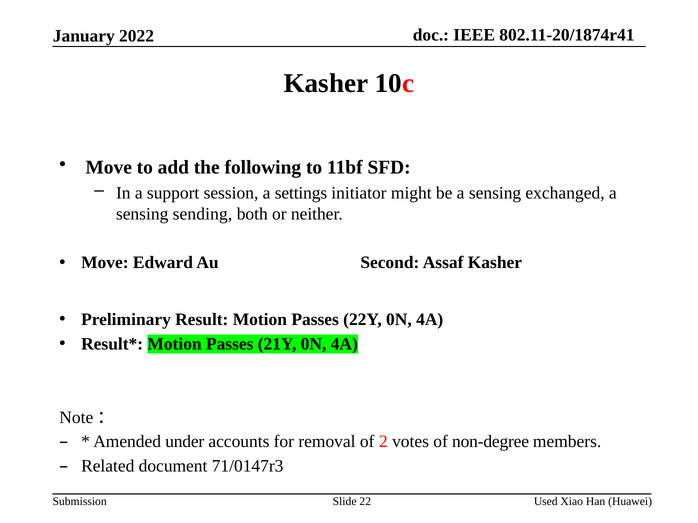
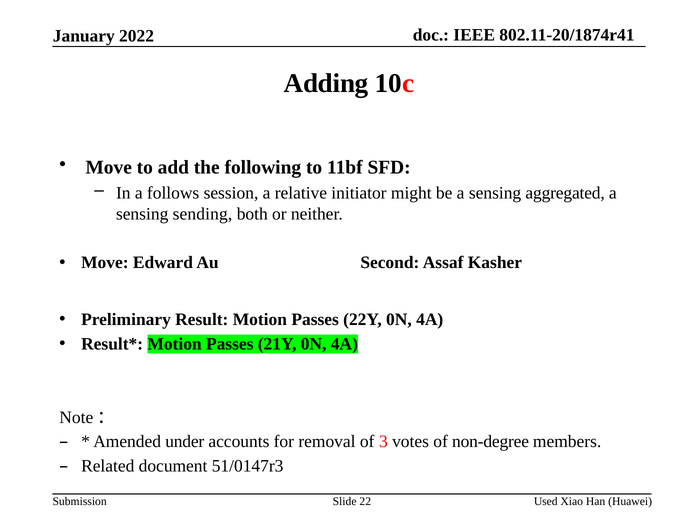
Kasher at (326, 83): Kasher -> Adding
support: support -> follows
settings: settings -> relative
exchanged: exchanged -> aggregated
2: 2 -> 3
71/0147r3: 71/0147r3 -> 51/0147r3
